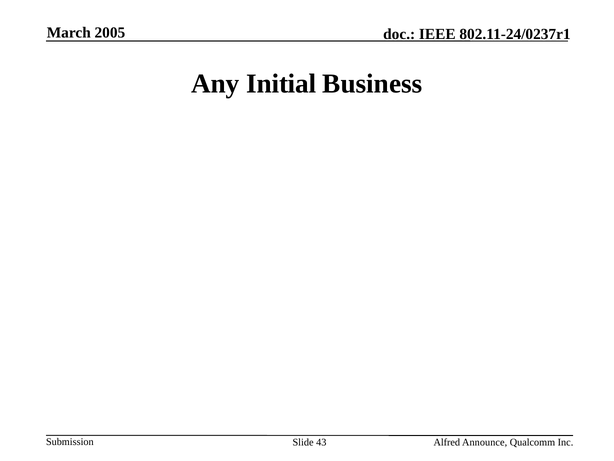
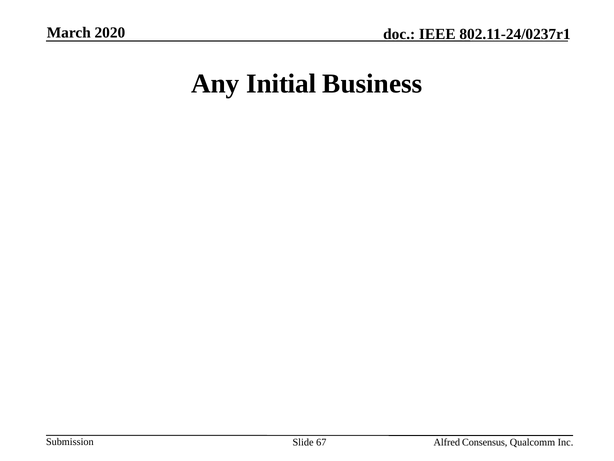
2005: 2005 -> 2020
43: 43 -> 67
Announce: Announce -> Consensus
